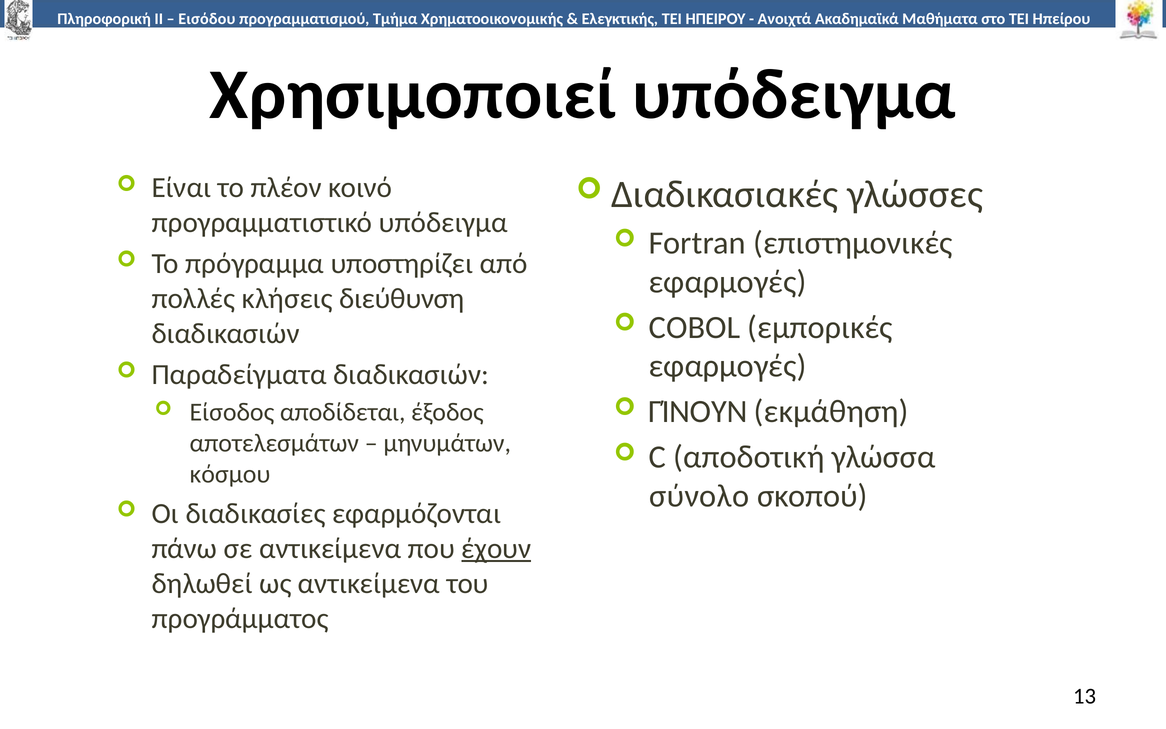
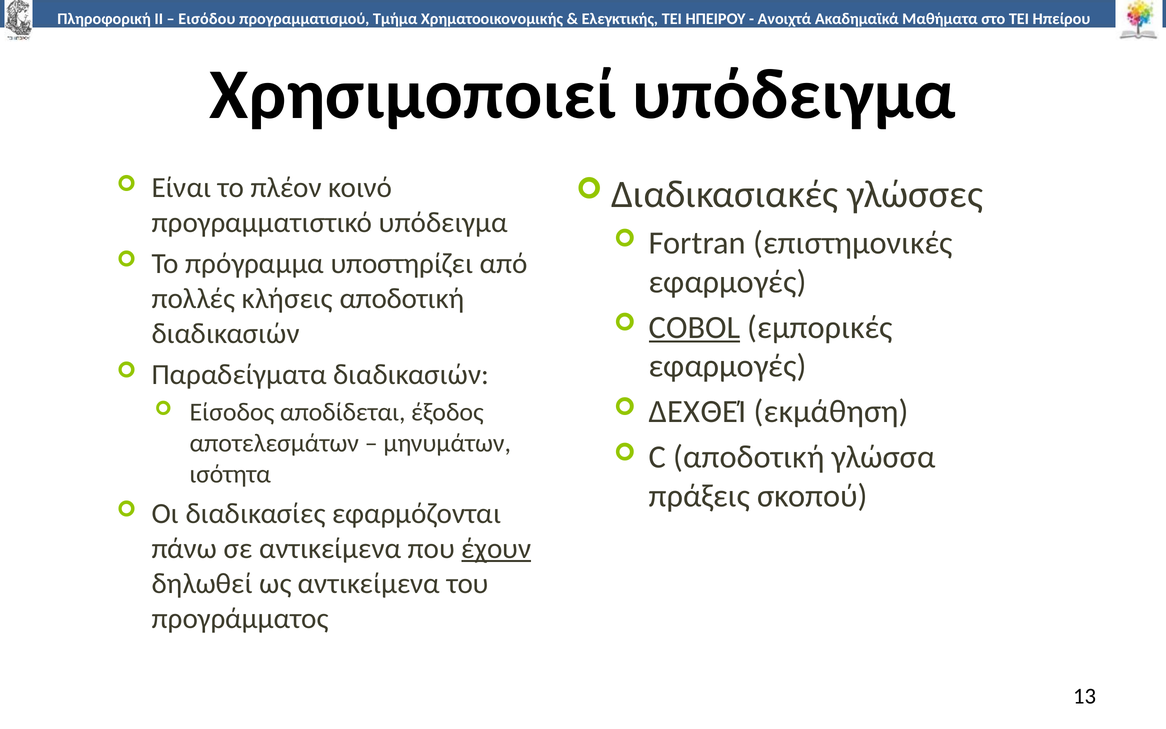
κλήσεις διεύθυνση: διεύθυνση -> αποδοτική
COBOL underline: none -> present
ΓΊΝΟΥΝ: ΓΊΝΟΥΝ -> ΔΕΧΘΕΊ
κόσμου: κόσμου -> ισότητα
σύνολο: σύνολο -> πράξεις
